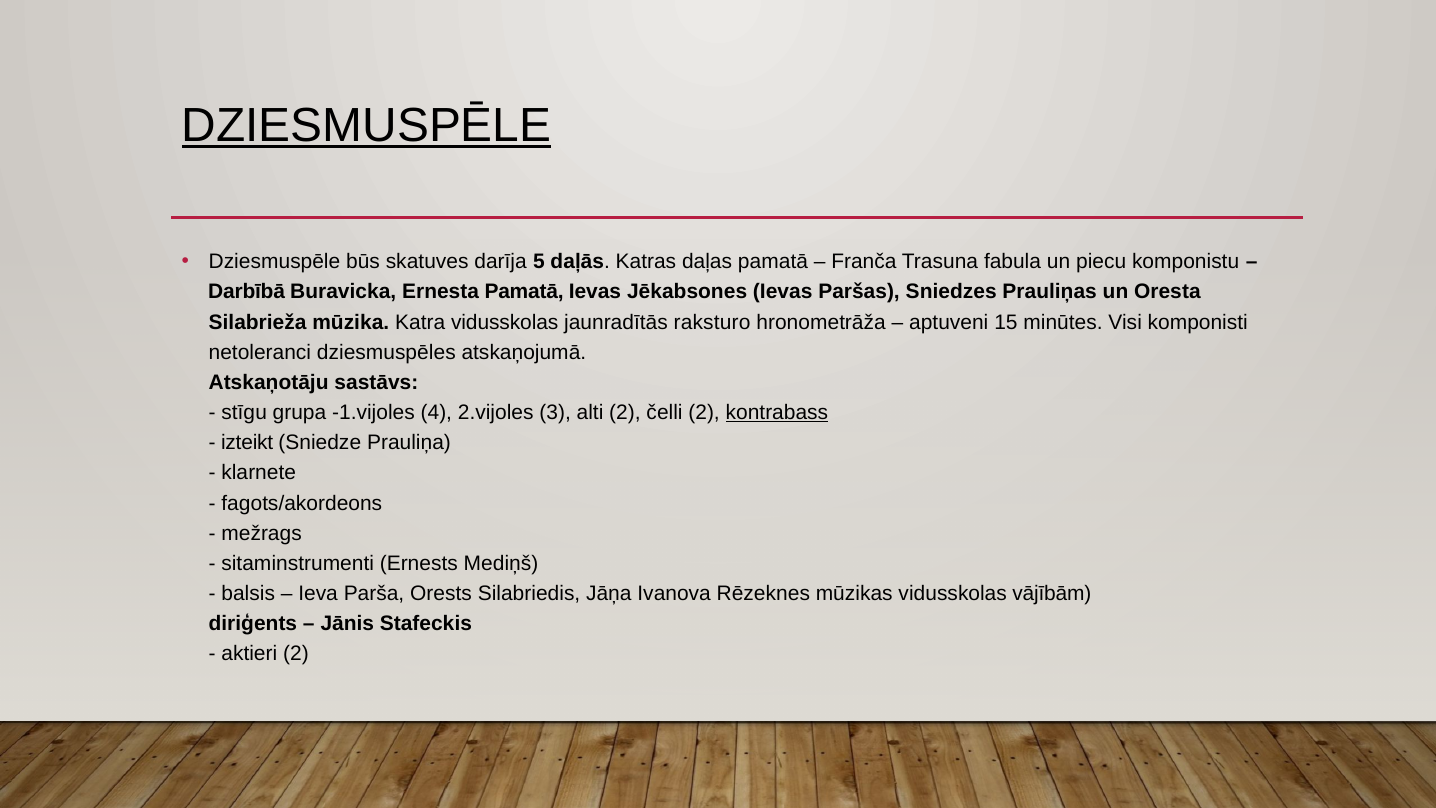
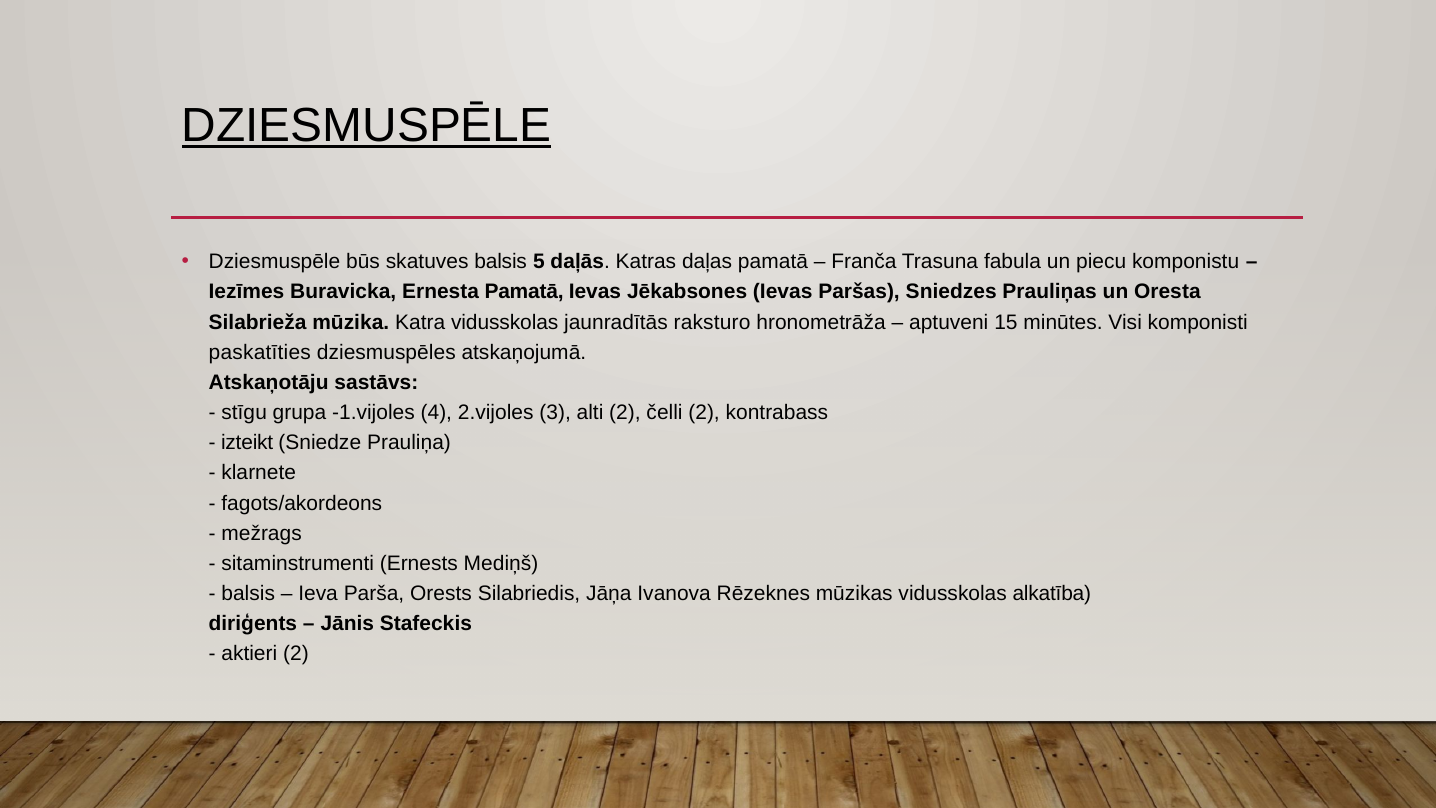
skatuves darīja: darīja -> balsis
Darbībā: Darbībā -> Iezīmes
netoleranci: netoleranci -> paskatīties
kontrabass underline: present -> none
vājībām: vājībām -> alkatība
